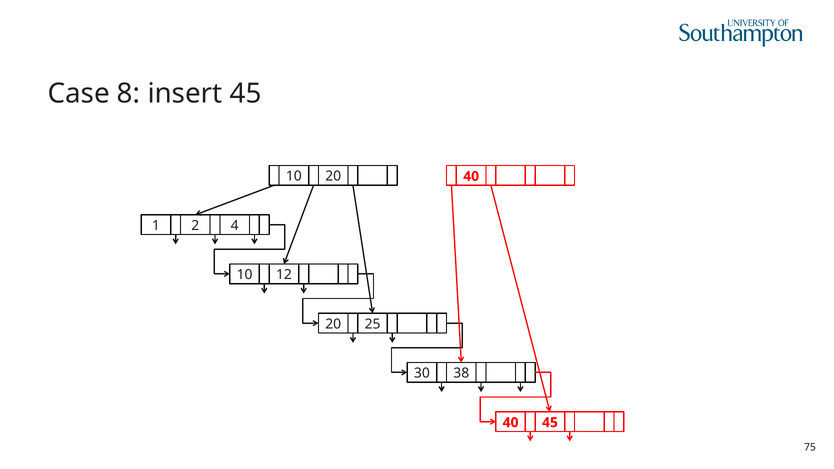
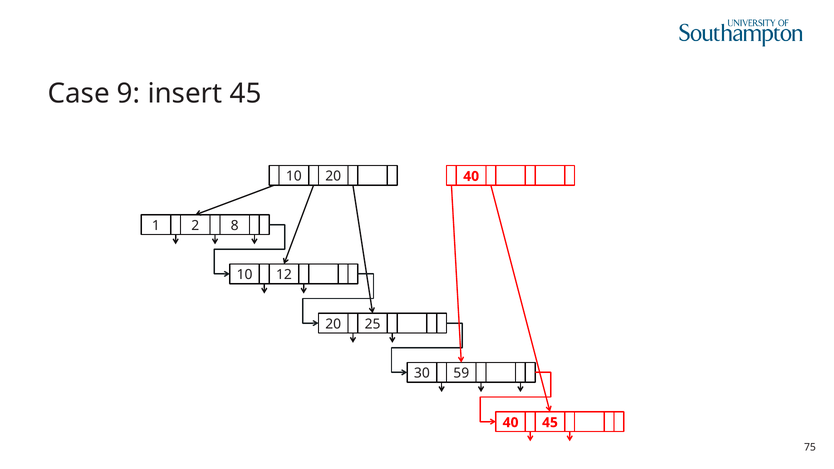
8: 8 -> 9
4: 4 -> 8
38: 38 -> 59
